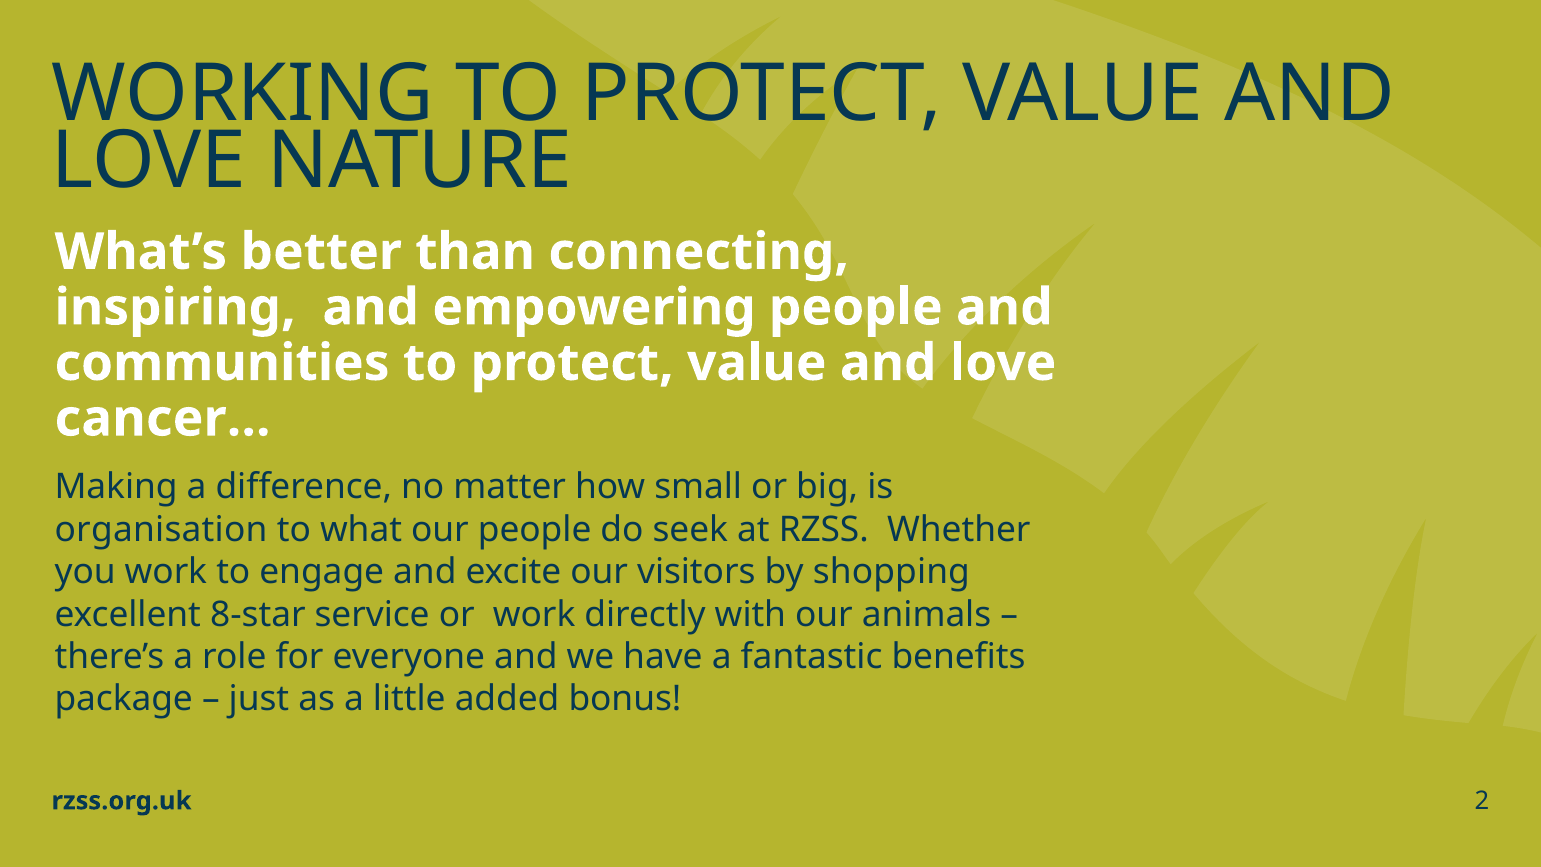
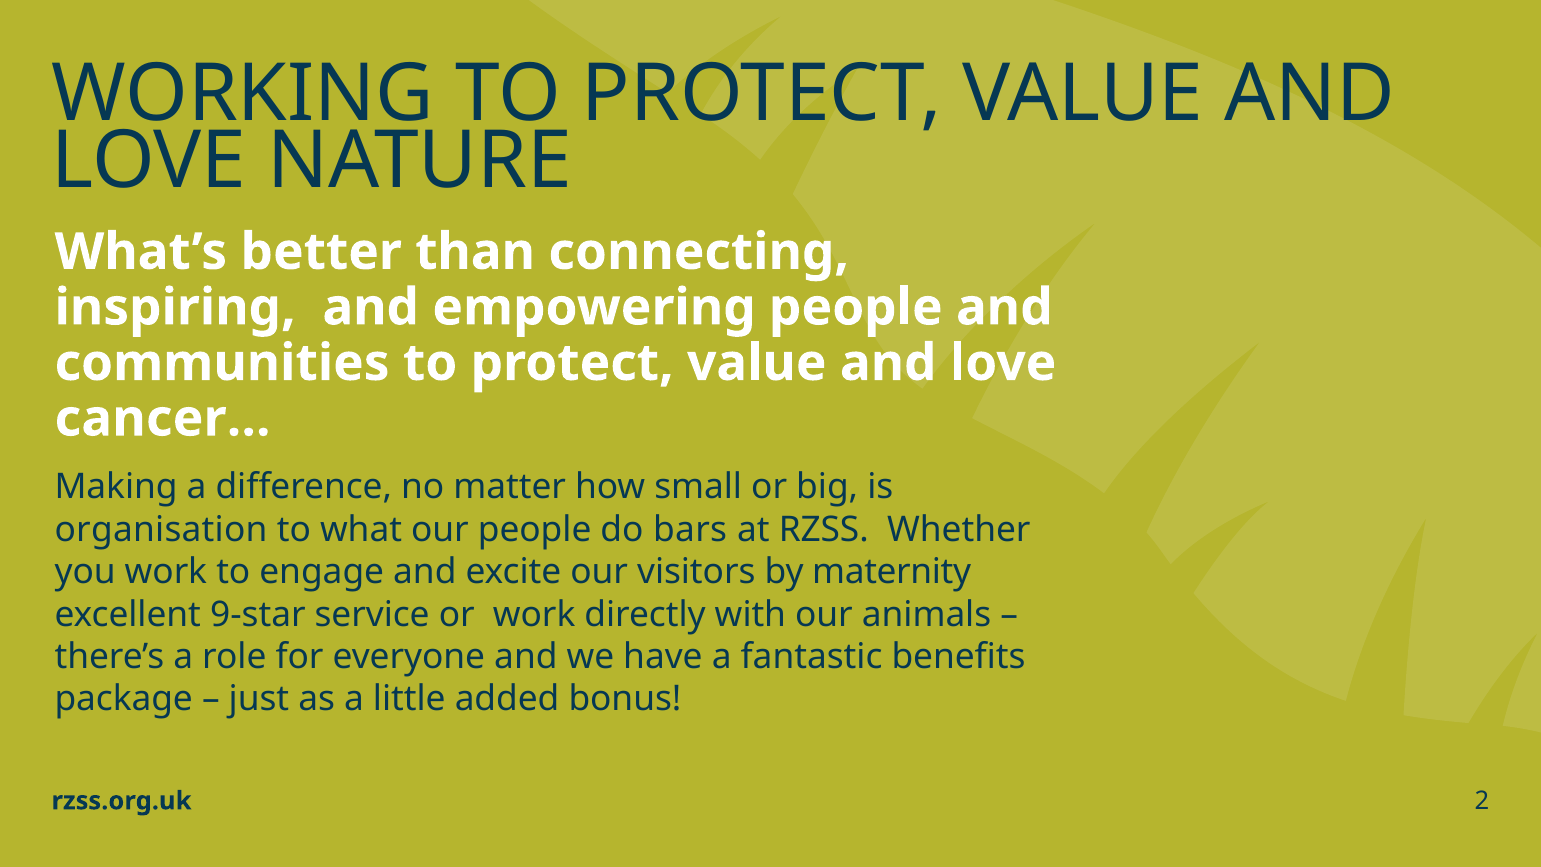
seek: seek -> bars
shopping: shopping -> maternity
8-star: 8-star -> 9-star
